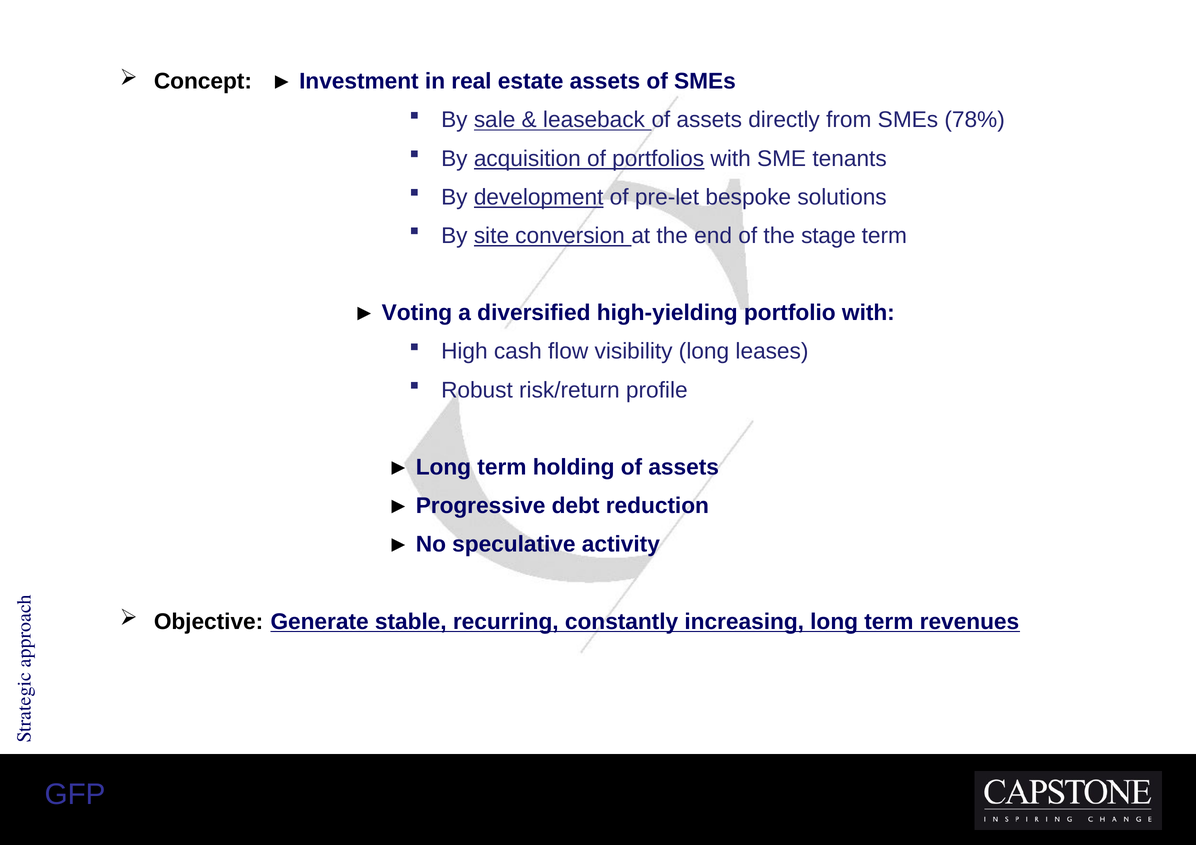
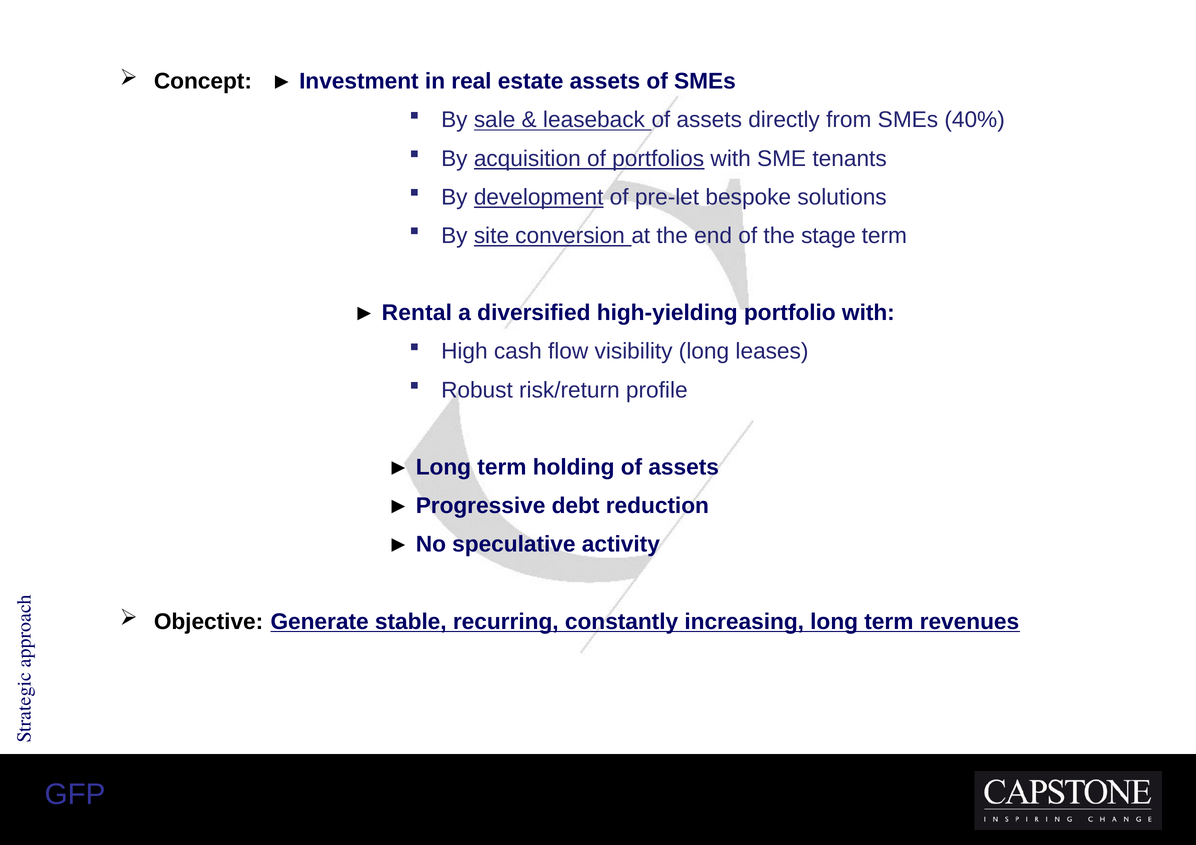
78%: 78% -> 40%
Voting: Voting -> Rental
